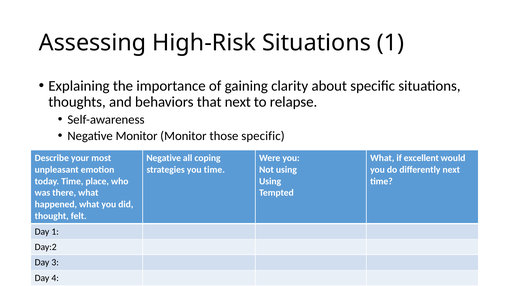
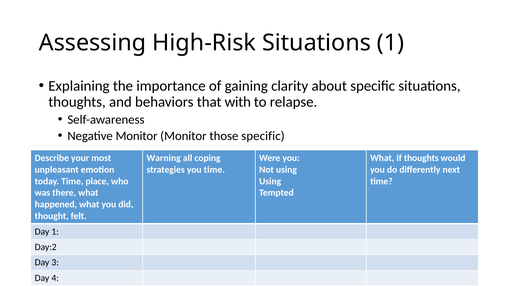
that next: next -> with
Negative at (164, 158): Negative -> Warning
if excellent: excellent -> thoughts
